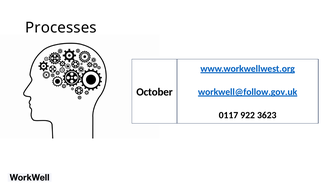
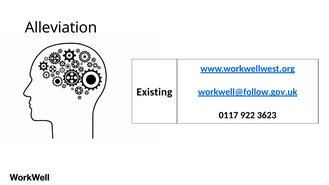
Processes: Processes -> Alleviation
October: October -> Existing
